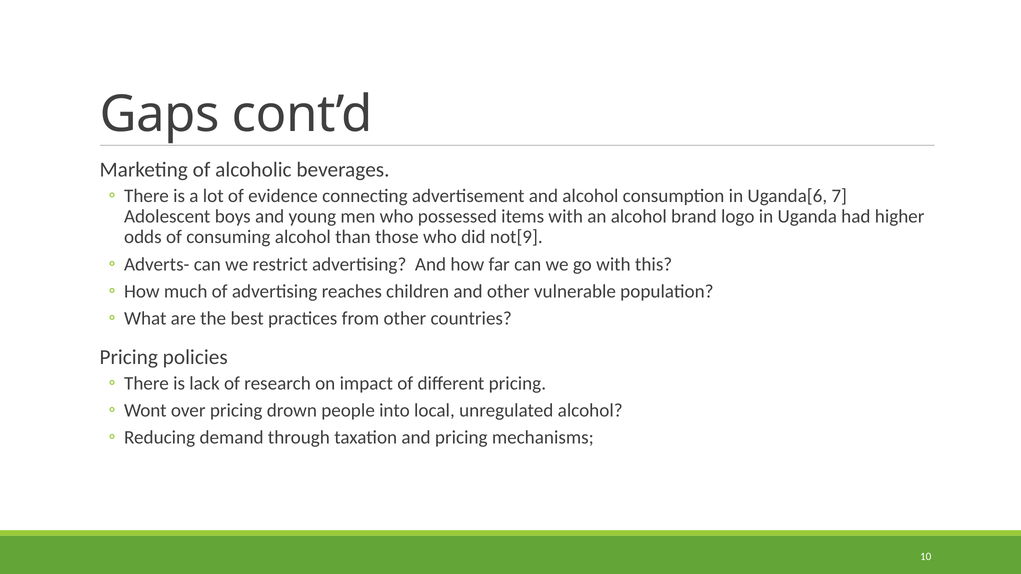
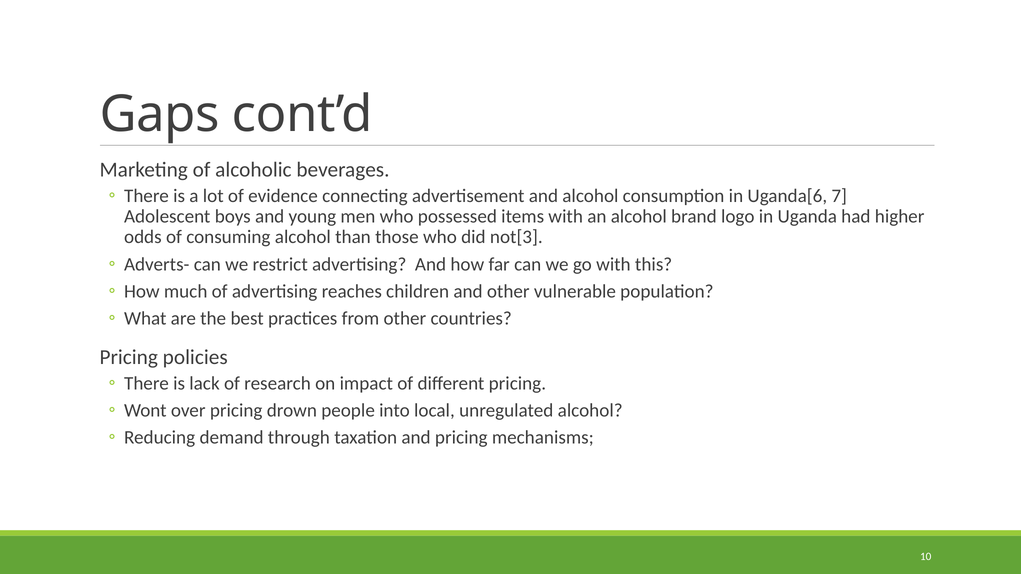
not[9: not[9 -> not[3
